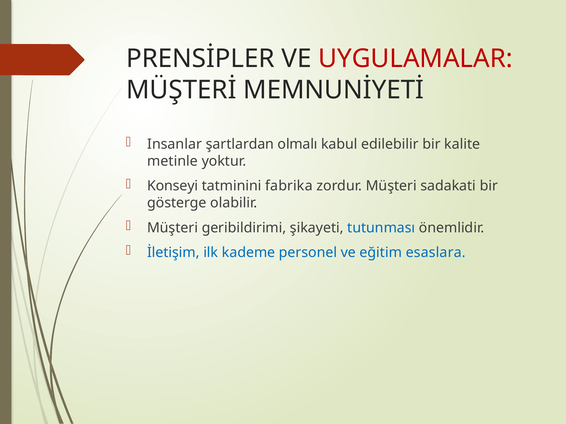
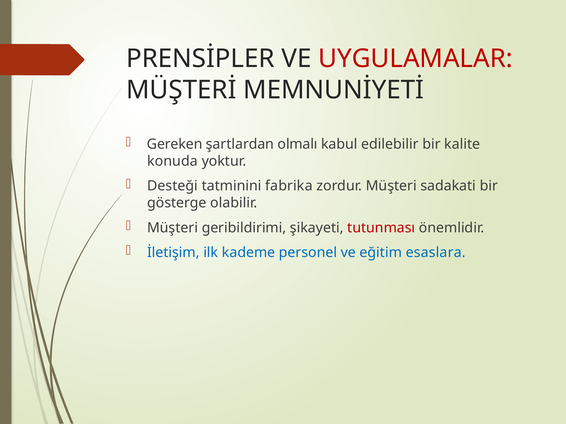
Insanlar: Insanlar -> Gereken
metinle: metinle -> konuda
Konseyi: Konseyi -> Desteği
tutunması colour: blue -> red
